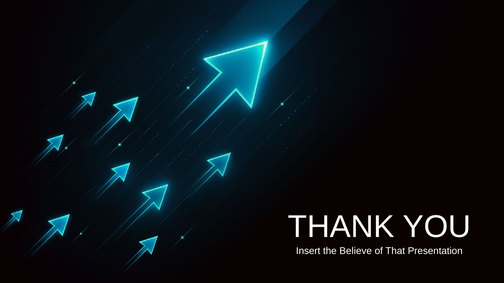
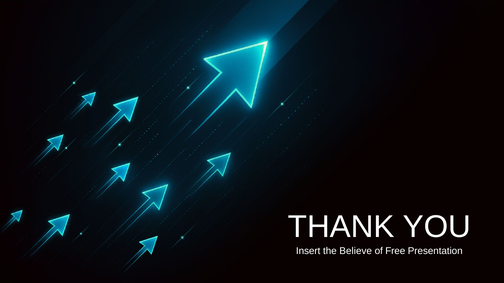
That: That -> Free
